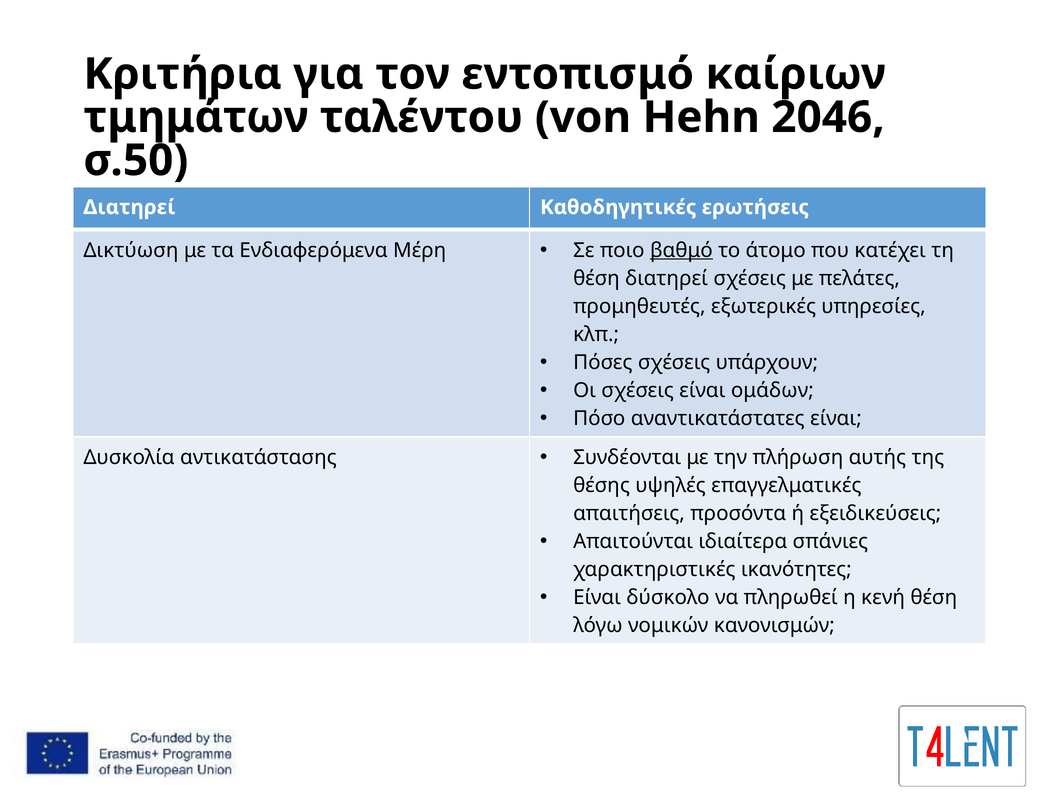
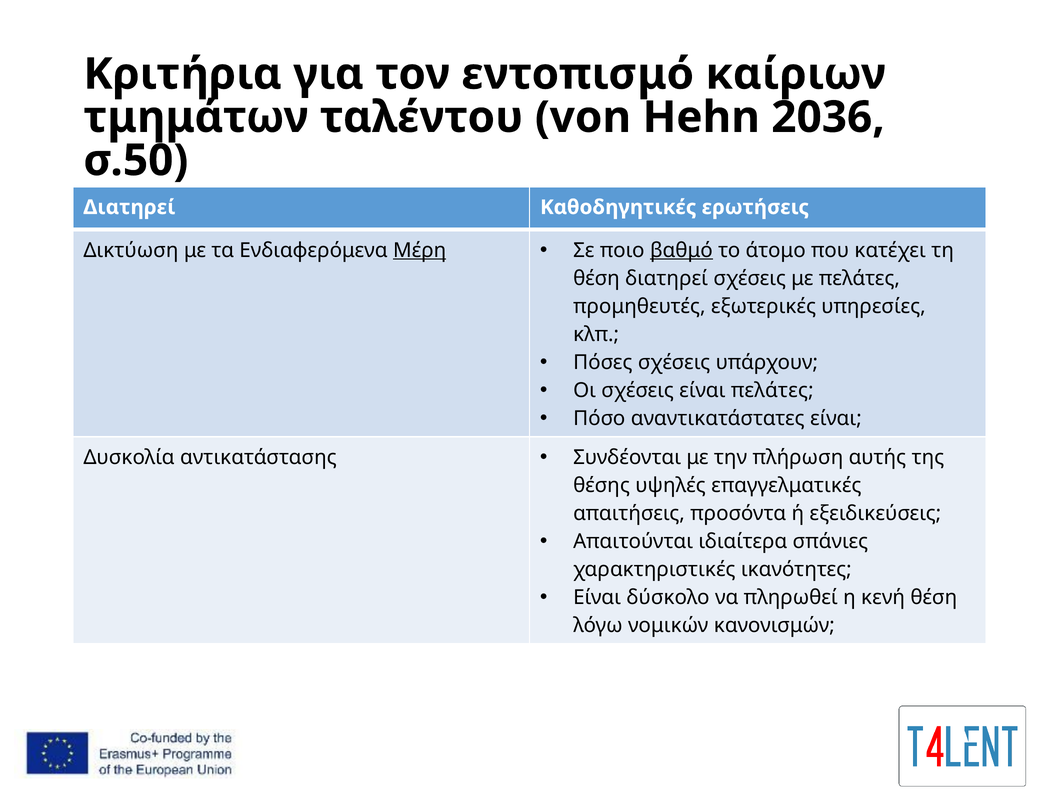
2046: 2046 -> 2036
Μέρη underline: none -> present
είναι ομάδων: ομάδων -> πελάτες
